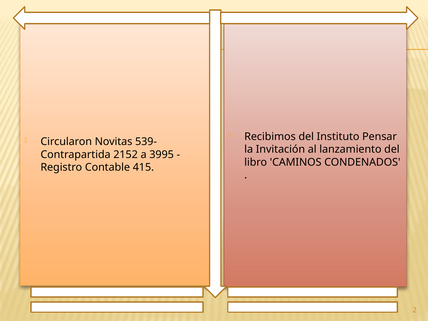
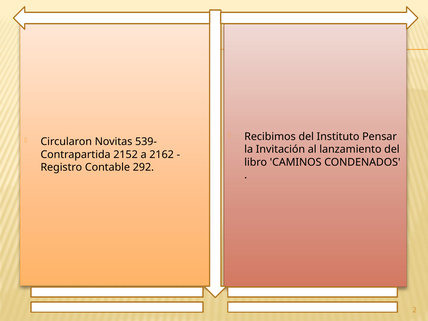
3995: 3995 -> 2162
415: 415 -> 292
